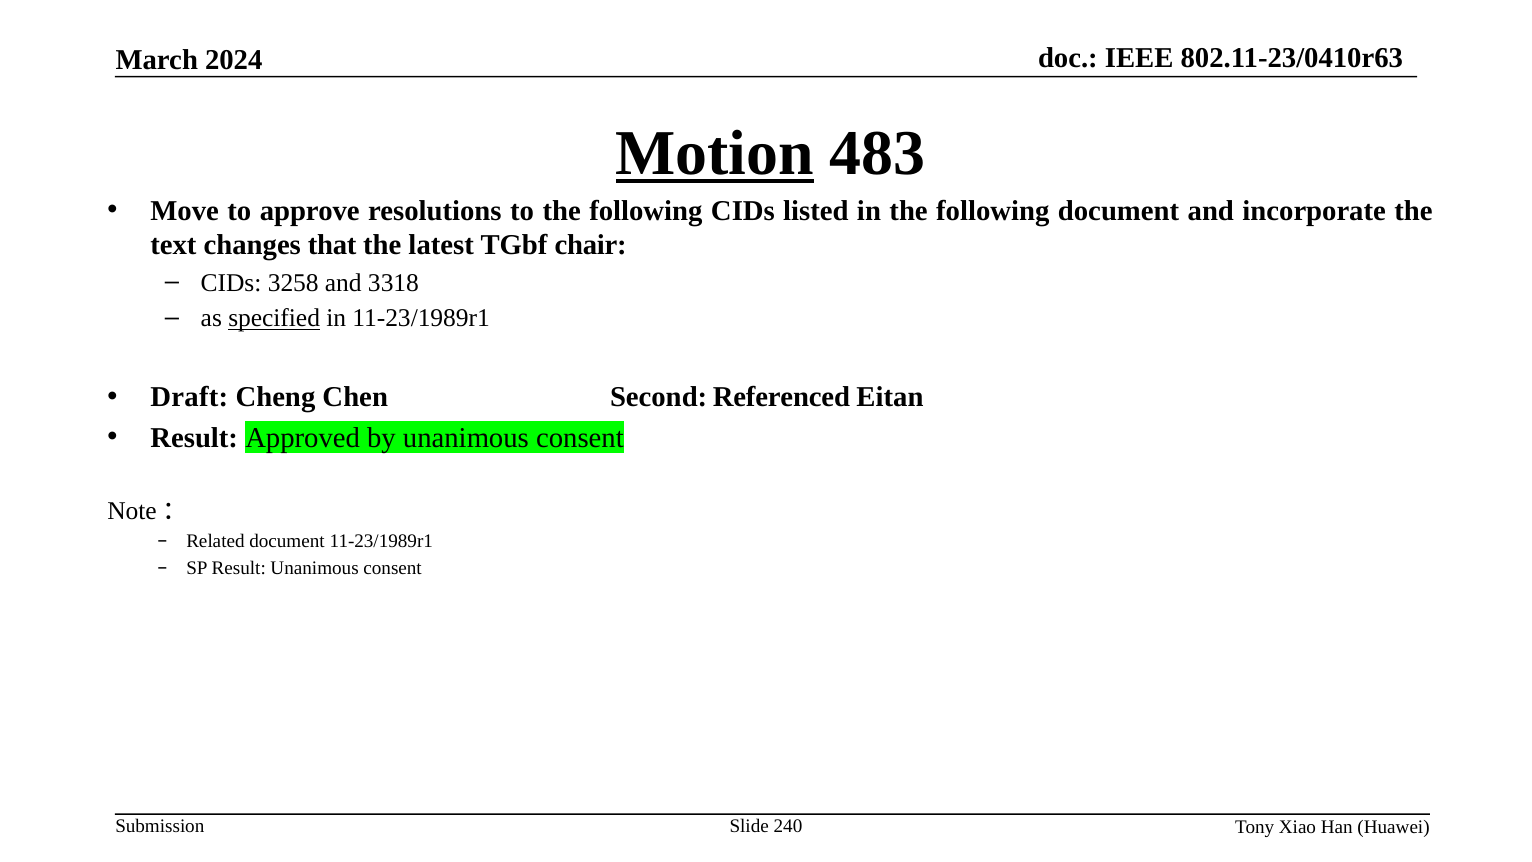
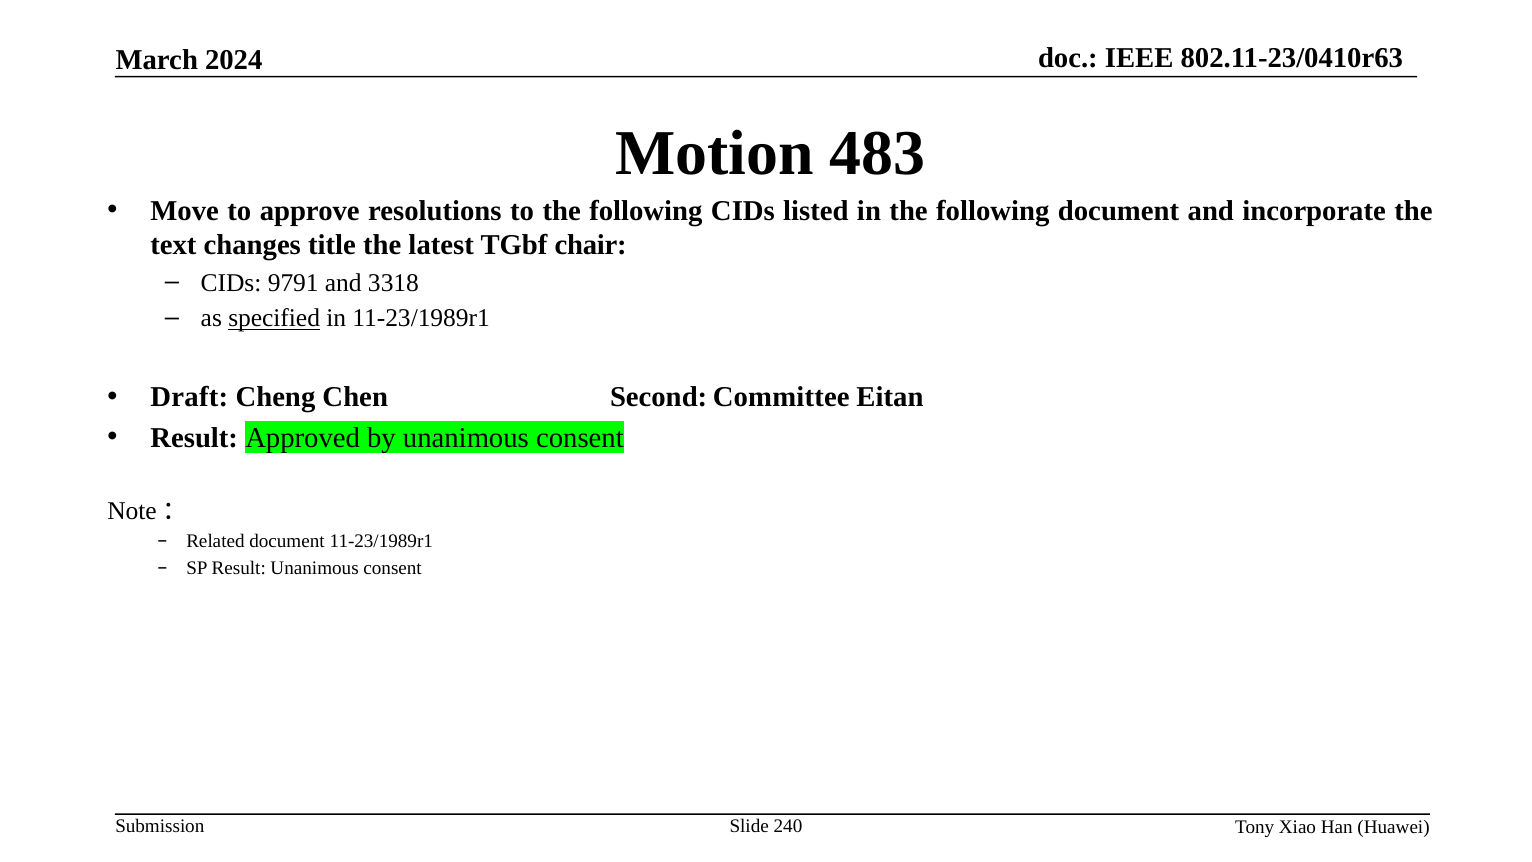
Motion underline: present -> none
that: that -> title
3258: 3258 -> 9791
Referenced: Referenced -> Committee
